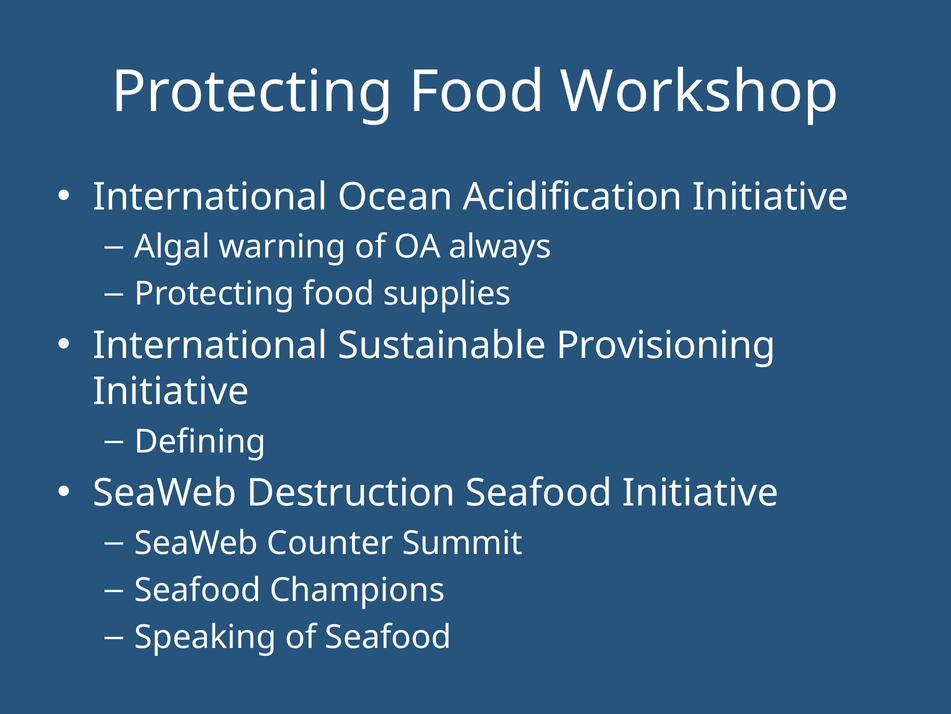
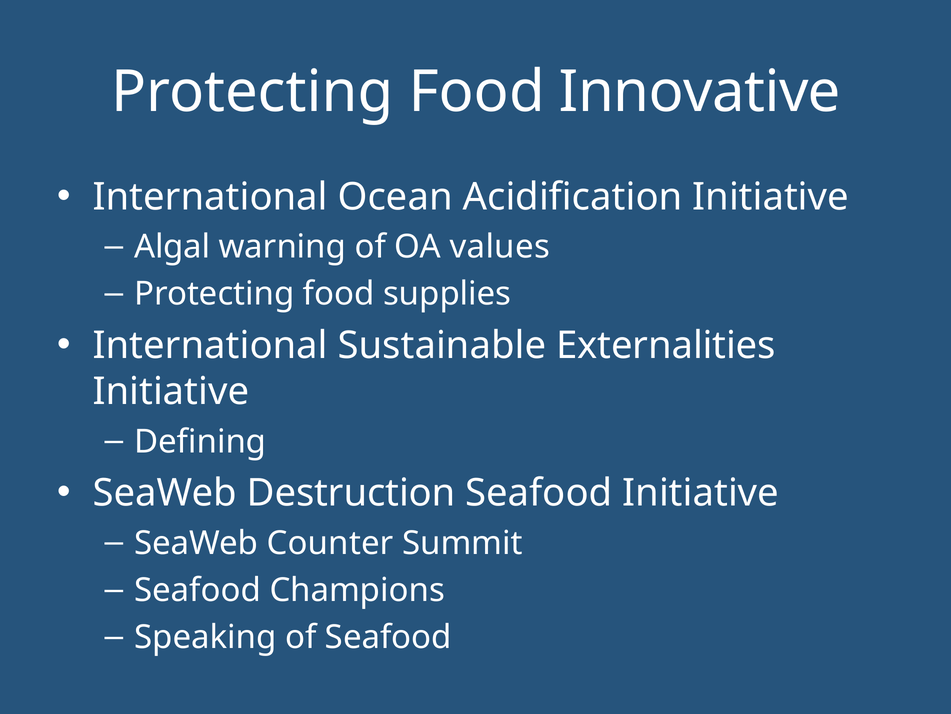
Workshop: Workshop -> Innovative
always: always -> values
Provisioning: Provisioning -> Externalities
